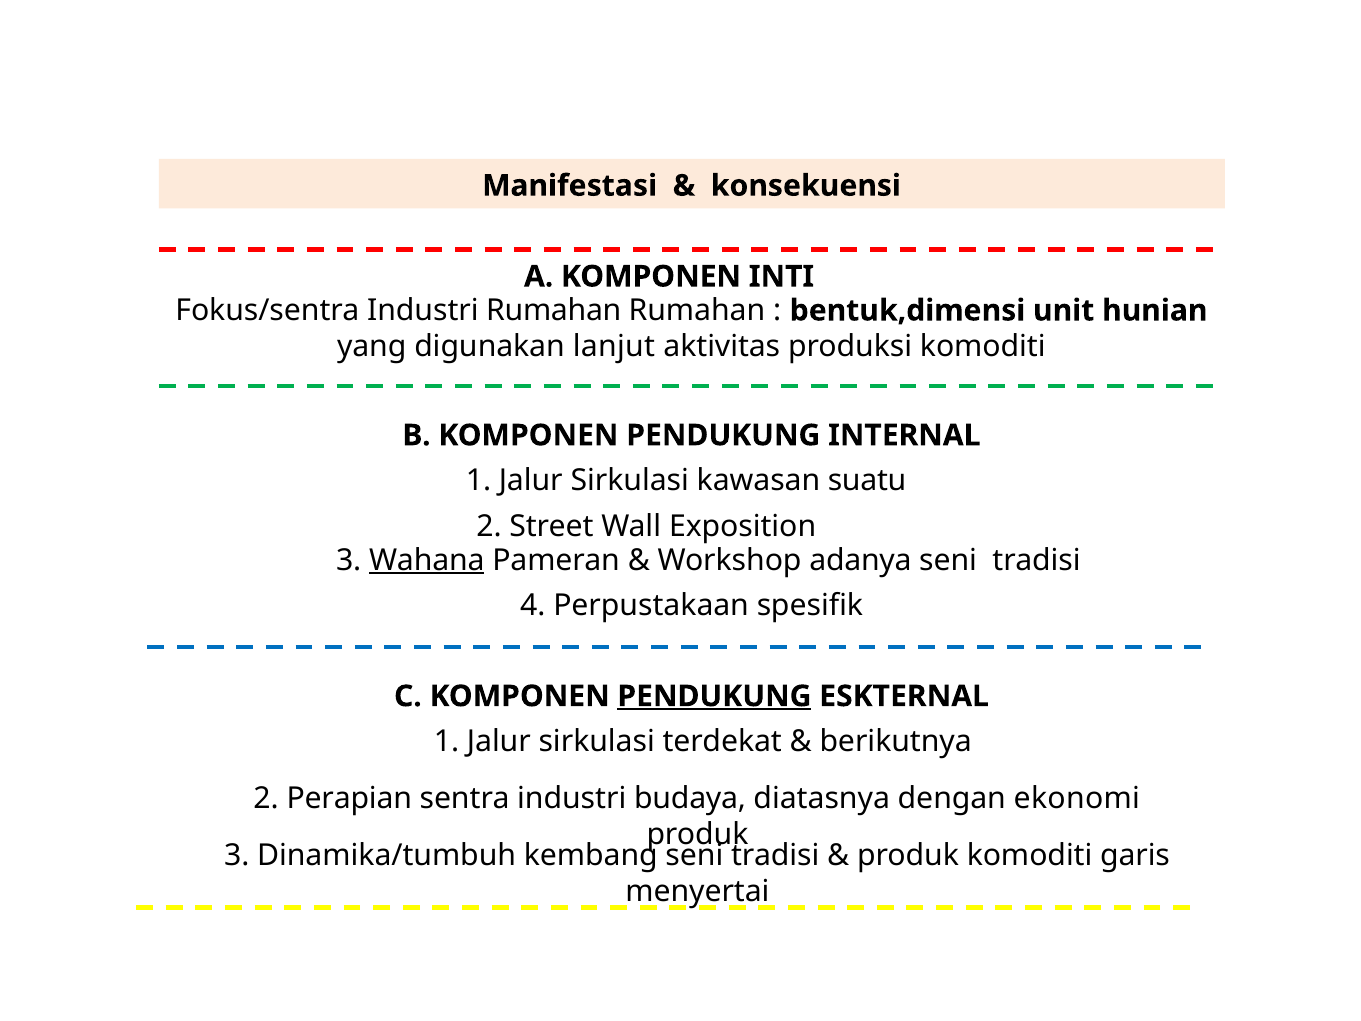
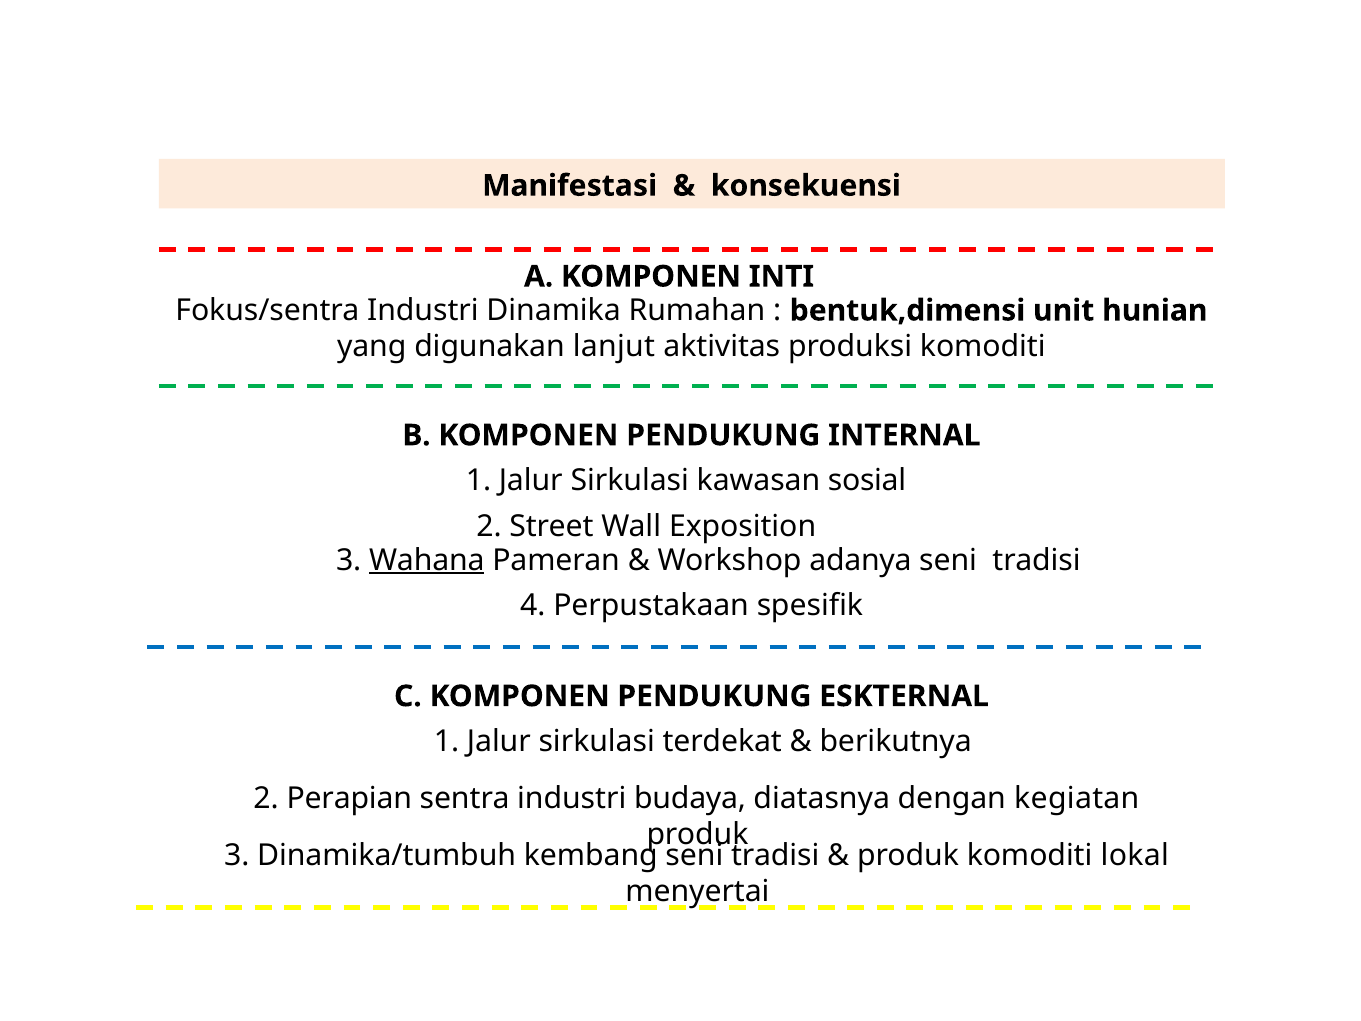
Industri Rumahan: Rumahan -> Dinamika
suatu: suatu -> sosial
PENDUKUNG at (714, 696) underline: present -> none
ekonomi: ekonomi -> kegiatan
garis: garis -> lokal
